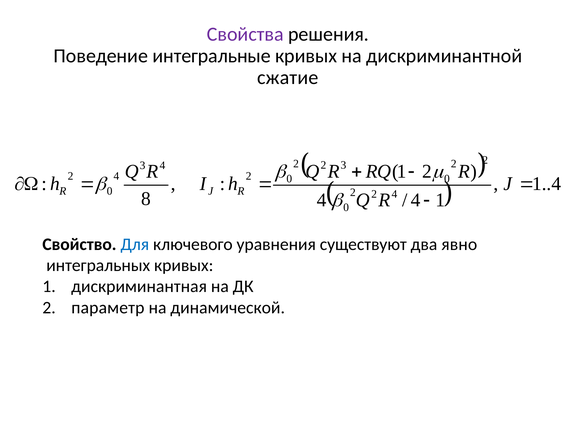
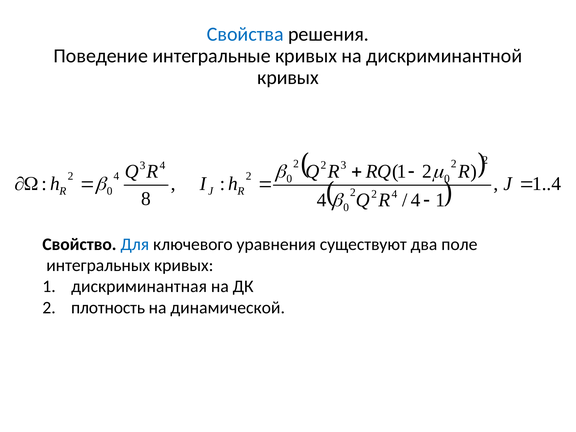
Свойства colour: purple -> blue
сжатие at (288, 77): сжатие -> кривых
явно: явно -> поле
параметр: параметр -> плотность
